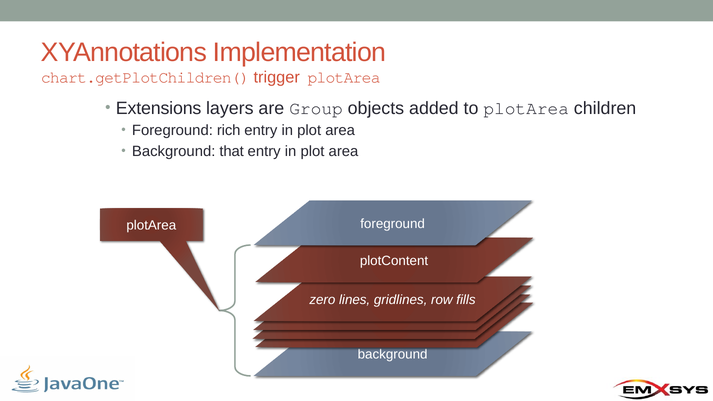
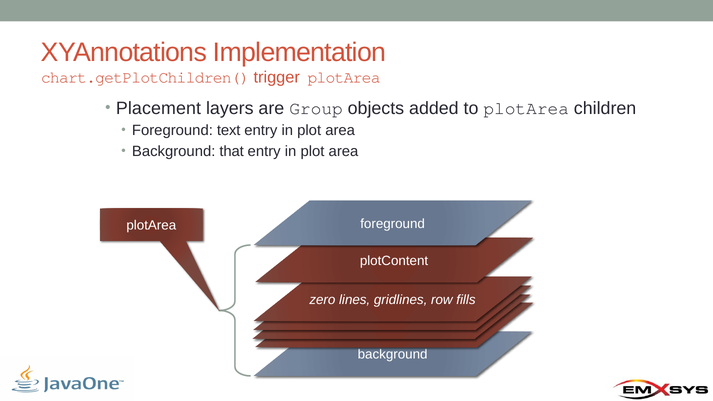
Extensions: Extensions -> Placement
rich: rich -> text
